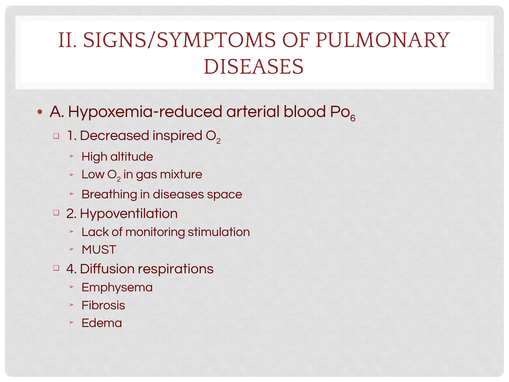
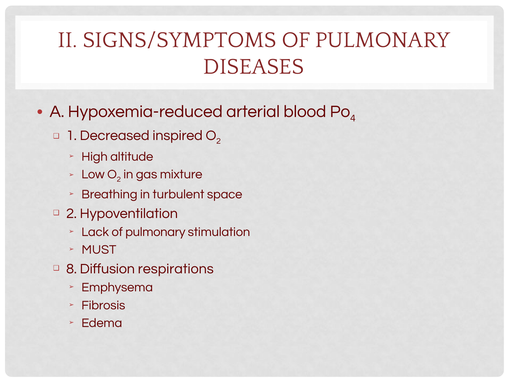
6: 6 -> 4
in diseases: diseases -> turbulent
Lack of monitoring: monitoring -> pulmonary
4: 4 -> 8
